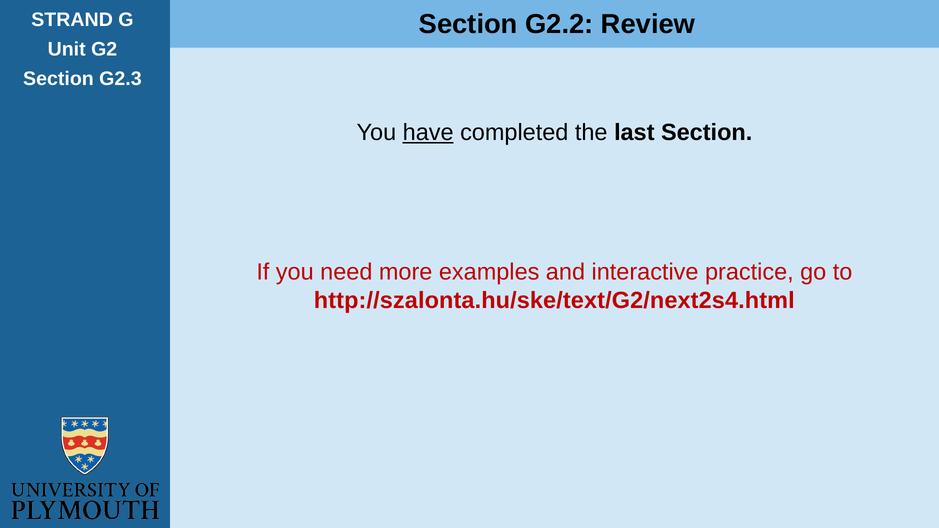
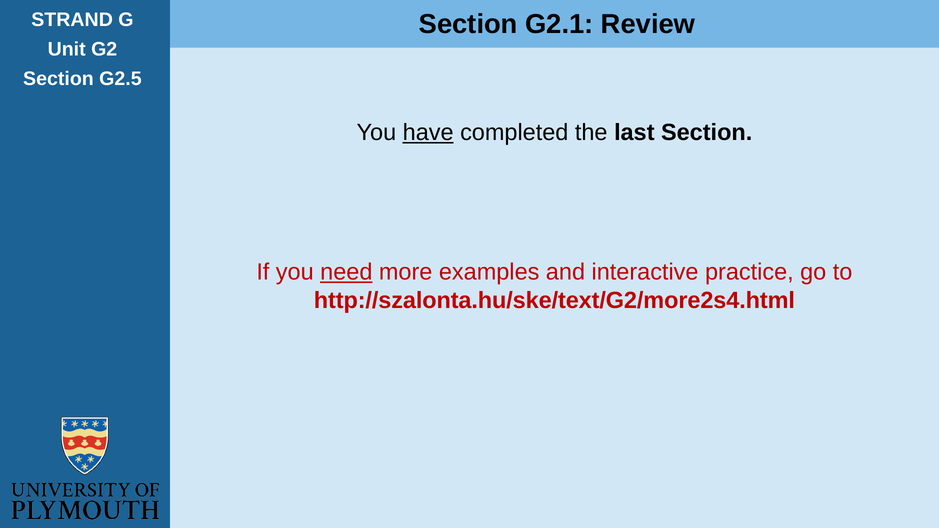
G2.2: G2.2 -> G2.1
G2.3: G2.3 -> G2.5
need underline: none -> present
http://szalonta.hu/ske/text/G2/next2s4.html: http://szalonta.hu/ske/text/G2/next2s4.html -> http://szalonta.hu/ske/text/G2/more2s4.html
